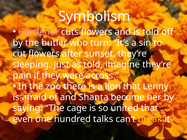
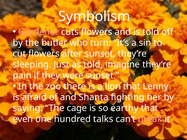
were across: across -> sunset
become: become -> fighting
united: united -> earthy
break colour: yellow -> pink
